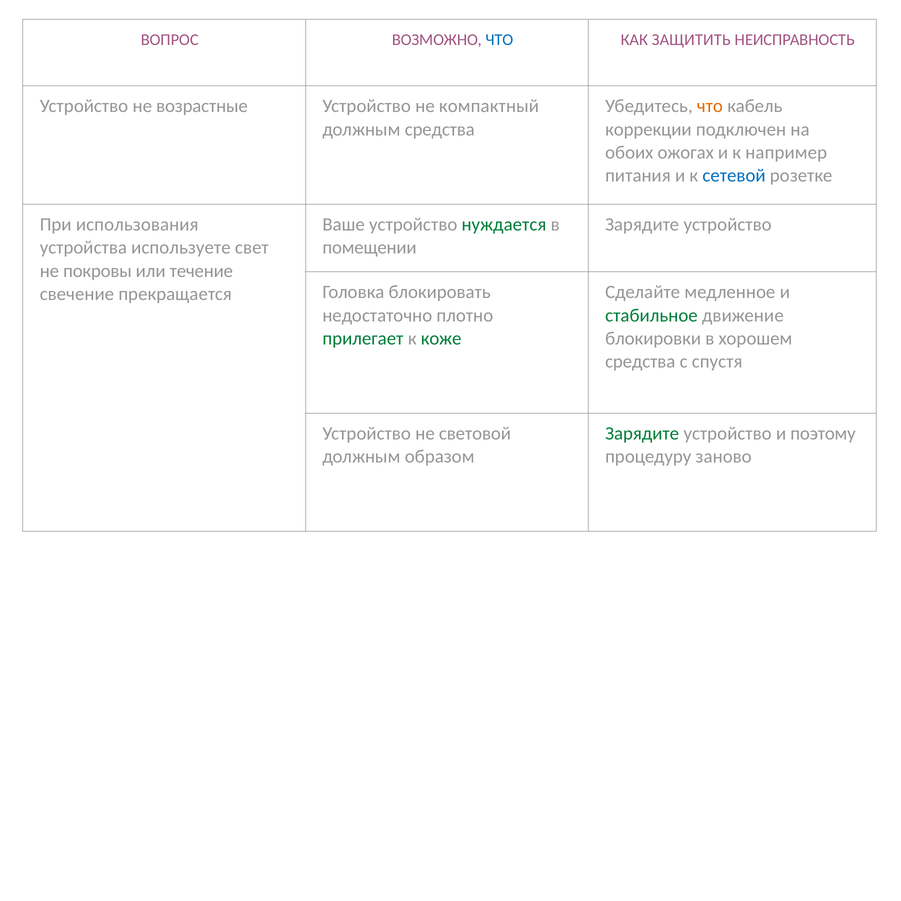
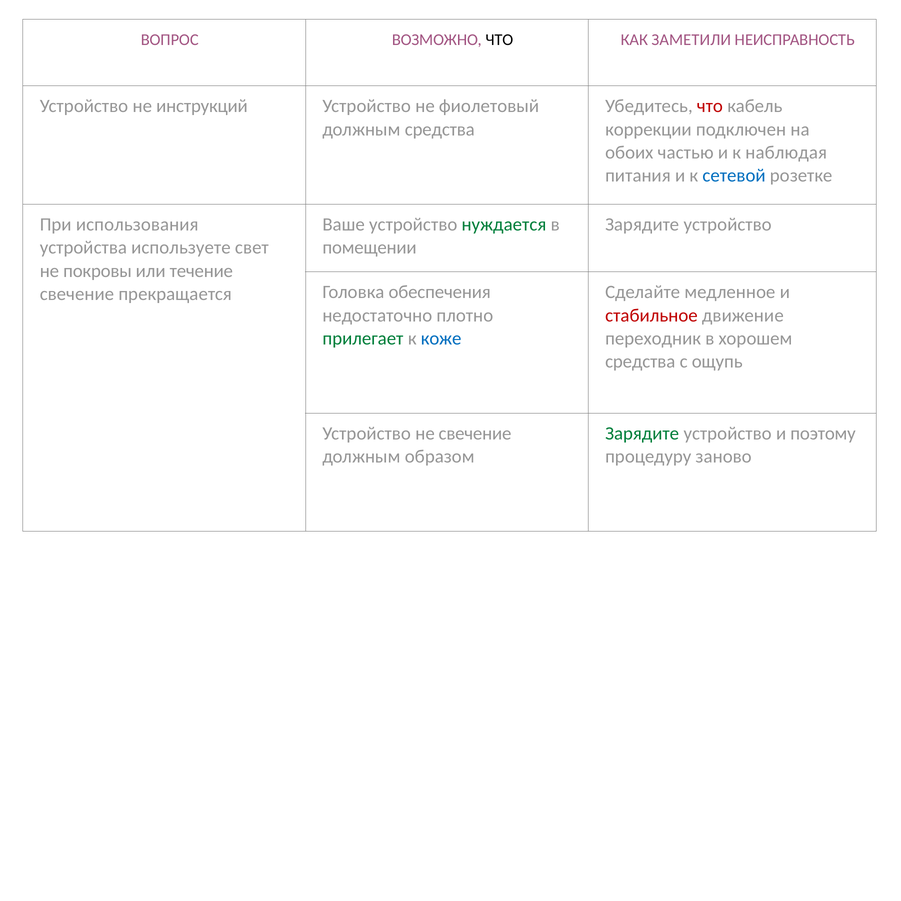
ЧТО at (499, 40) colour: blue -> black
ЗАЩИТИТЬ: ЗАЩИТИТЬ -> ЗАМЕТИЛИ
возрастные: возрастные -> инструкций
компактный: компактный -> фиолетовый
что at (710, 106) colour: orange -> red
ожогах: ожогах -> частью
например: например -> наблюдая
блокировать: блокировать -> обеспечения
стабильное colour: green -> red
коже colour: green -> blue
блокировки: блокировки -> переходник
спустя: спустя -> ощупь
не световой: световой -> свечение
